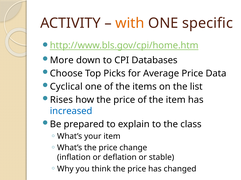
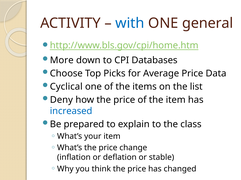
with colour: orange -> blue
specific: specific -> general
Rises: Rises -> Deny
